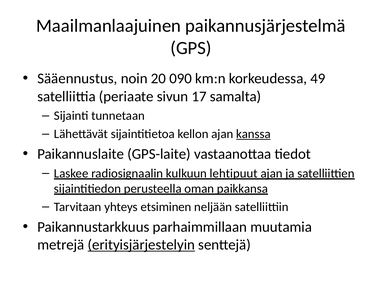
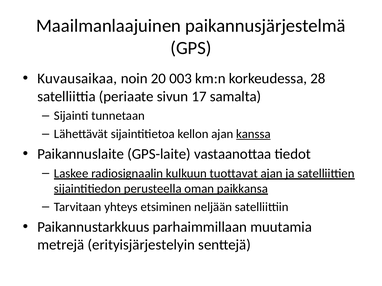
Sääennustus: Sääennustus -> Kuvausaikaa
090: 090 -> 003
49: 49 -> 28
lehtipuut: lehtipuut -> tuottavat
erityisjärjestelyin underline: present -> none
